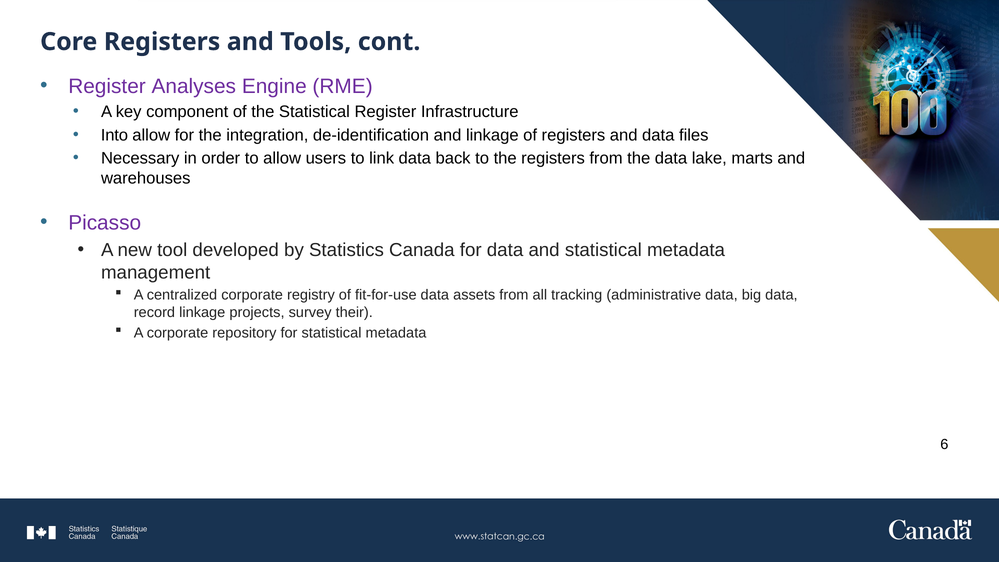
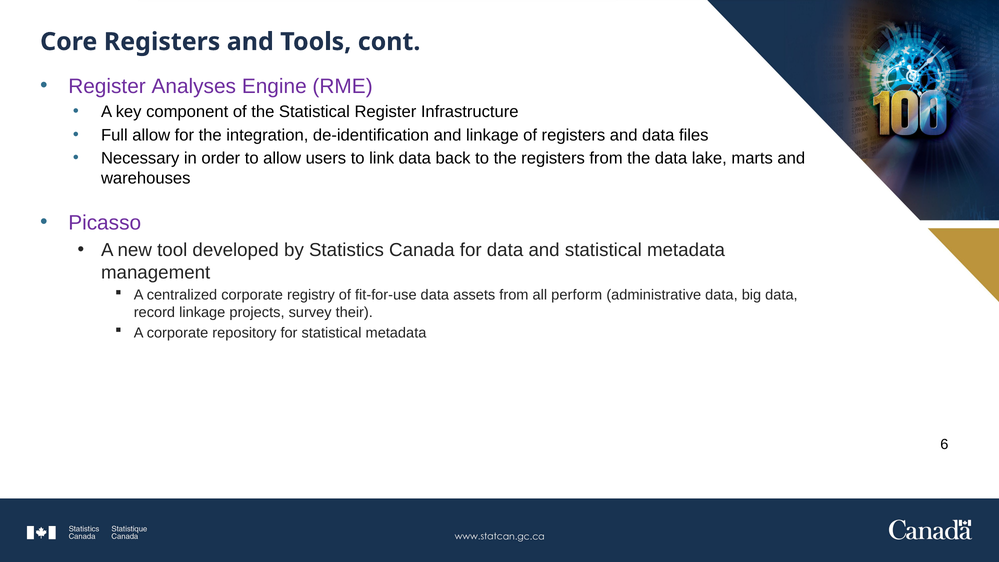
Into: Into -> Full
tracking: tracking -> perform
